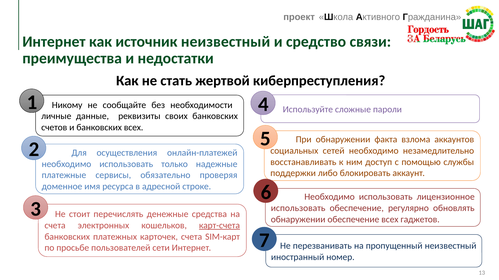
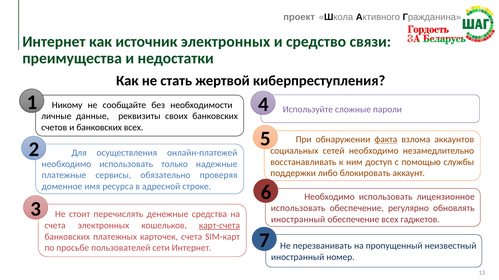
источник неизвестный: неизвестный -> электронных
факта underline: none -> present
обнаружении at (298, 220): обнаружении -> иностранный
